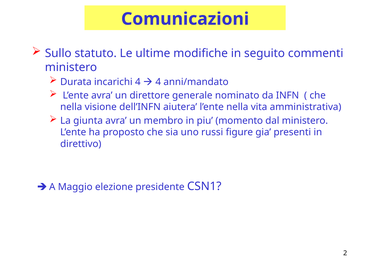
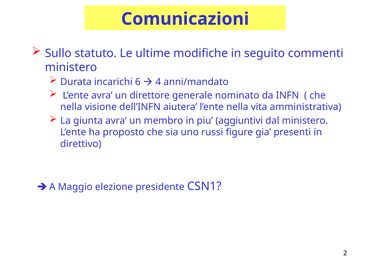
incarichi 4: 4 -> 6
momento: momento -> aggiuntivi
